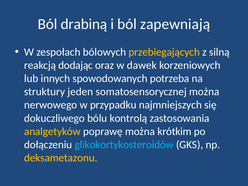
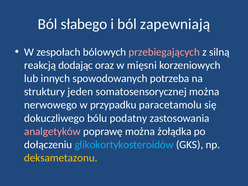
drabiną: drabiną -> słabego
przebiegających colour: yellow -> pink
dawek: dawek -> mięsni
najmniejszych: najmniejszych -> paracetamolu
kontrolą: kontrolą -> podatny
analgetyków colour: yellow -> pink
krótkim: krótkim -> żołądka
